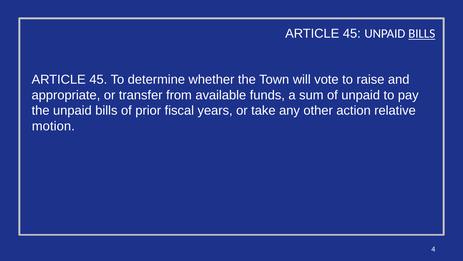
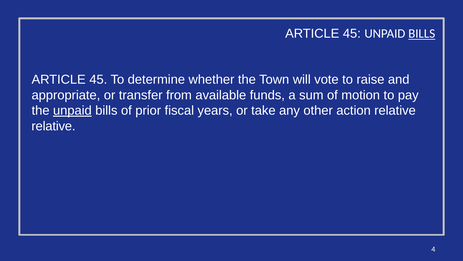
of unpaid: unpaid -> motion
unpaid at (72, 110) underline: none -> present
motion at (53, 126): motion -> relative
